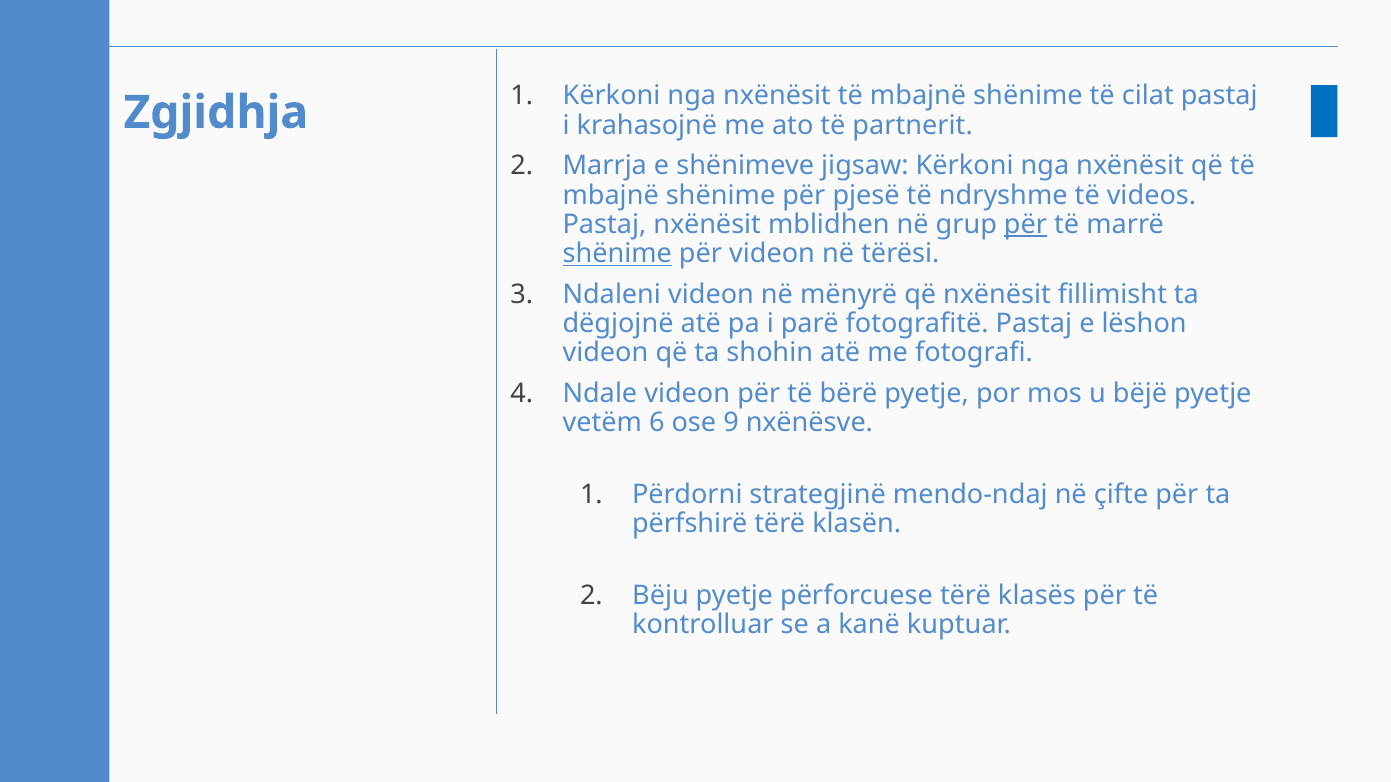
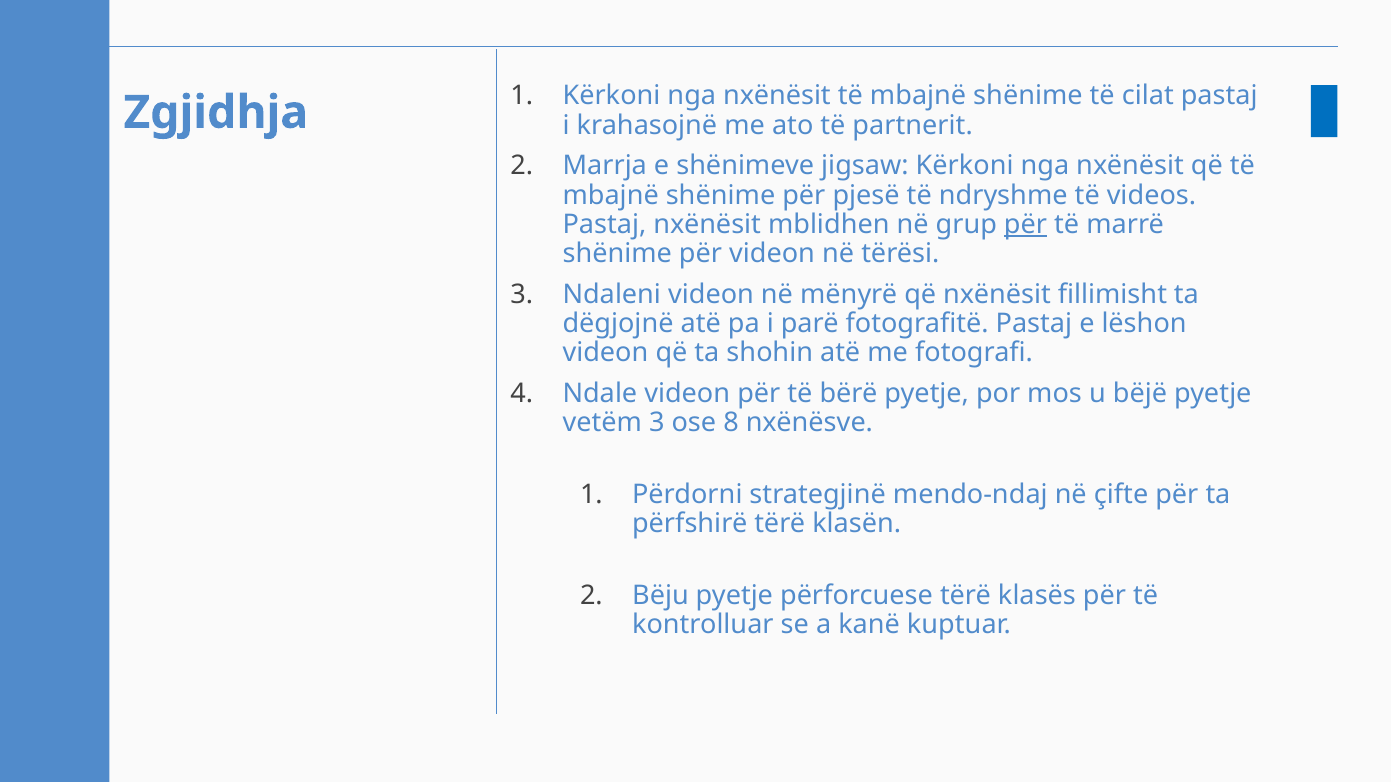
shënime at (617, 254) underline: present -> none
vetëm 6: 6 -> 3
9: 9 -> 8
